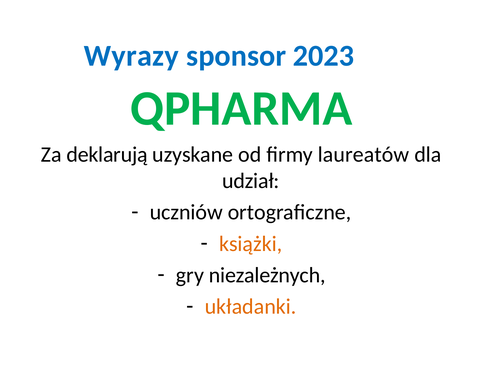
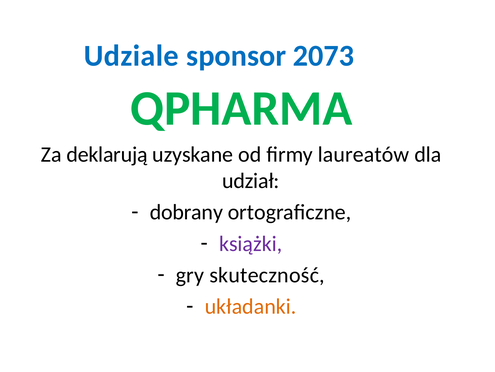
Wyrazy: Wyrazy -> Udziale
2023: 2023 -> 2073
uczniów: uczniów -> dobrany
książki colour: orange -> purple
niezależnych: niezależnych -> skuteczność
